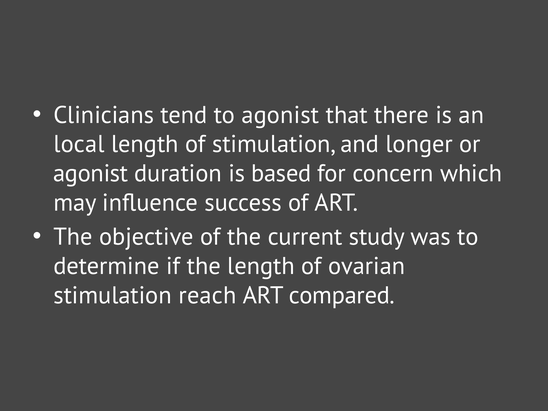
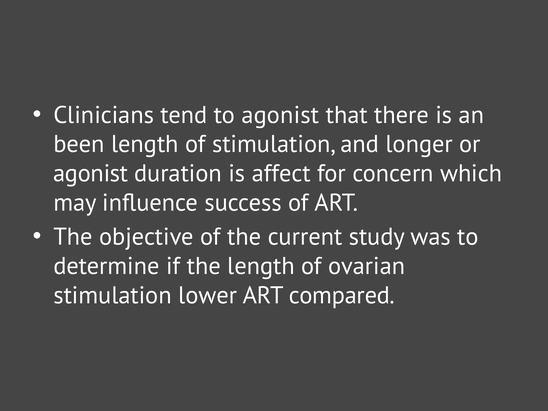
local: local -> been
based: based -> affect
reach: reach -> lower
